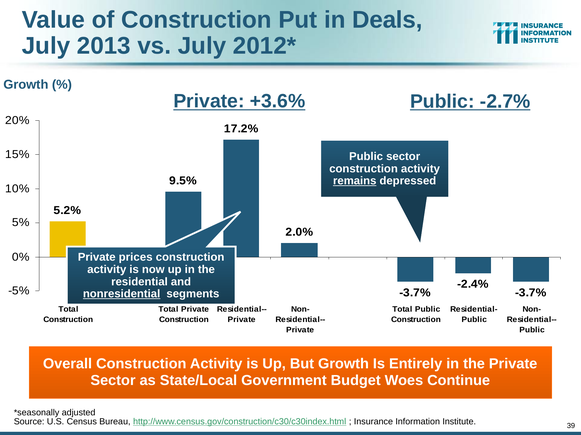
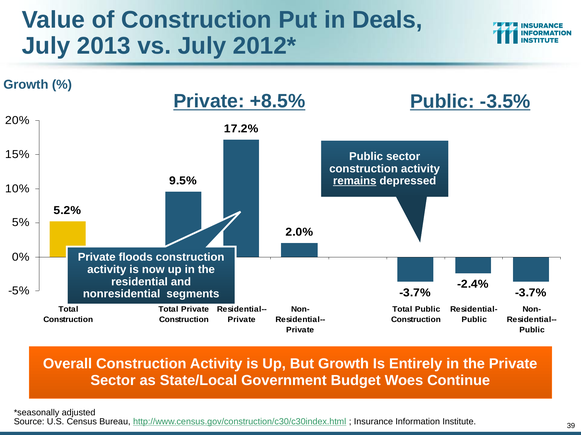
+3.6%: +3.6% -> +8.5%
-2.7%: -2.7% -> -3.5%
prices: prices -> floods
nonresidential underline: present -> none
